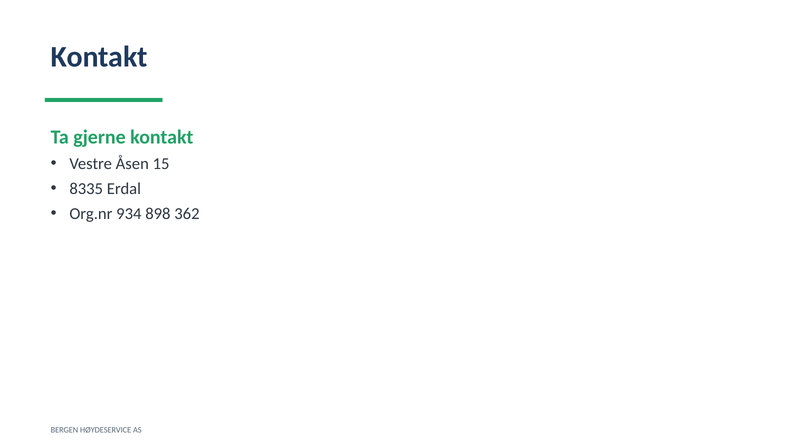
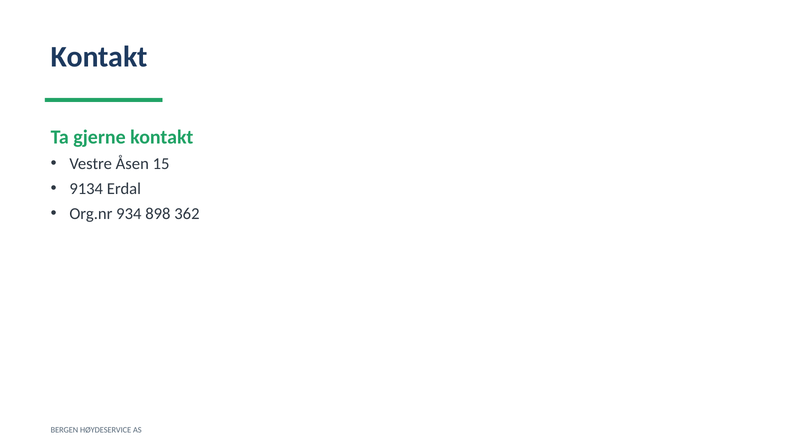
8335: 8335 -> 9134
